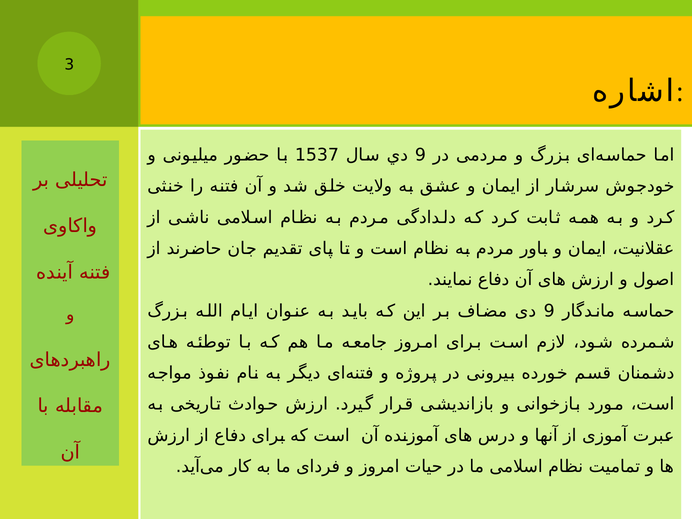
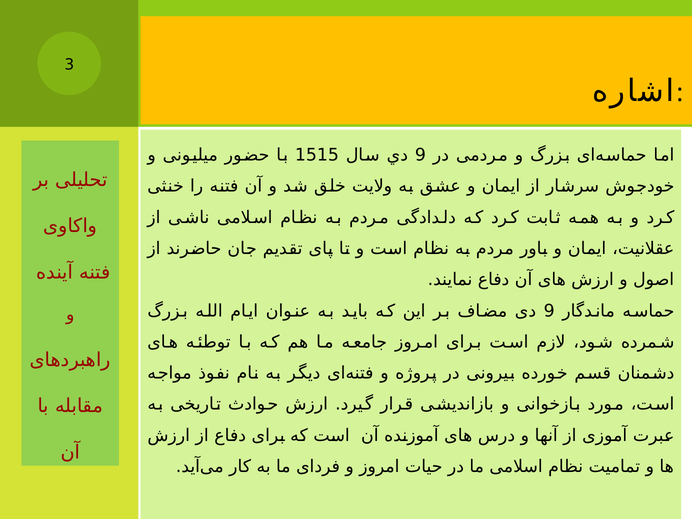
1537: 1537 -> 1515
